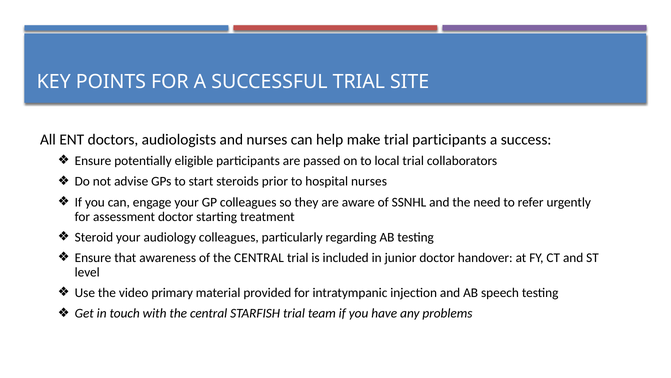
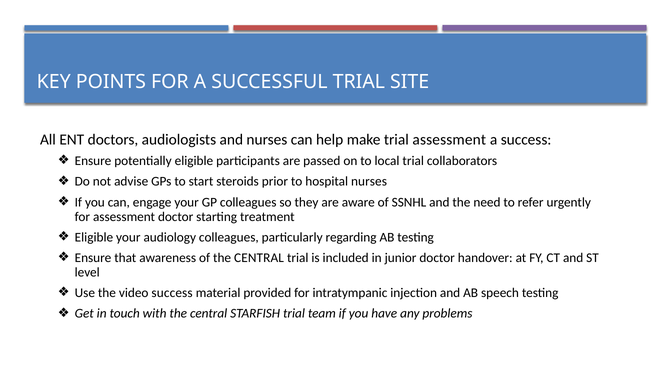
trial participants: participants -> assessment
Steroid at (94, 237): Steroid -> Eligible
video primary: primary -> success
